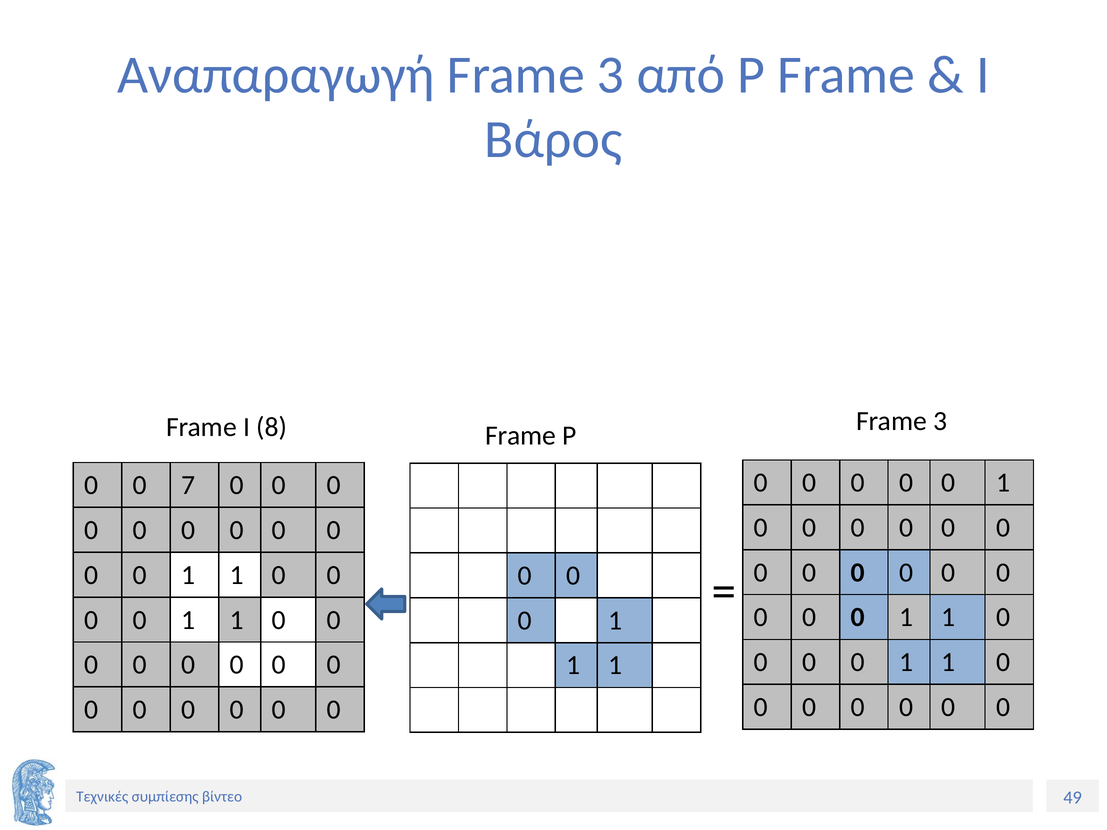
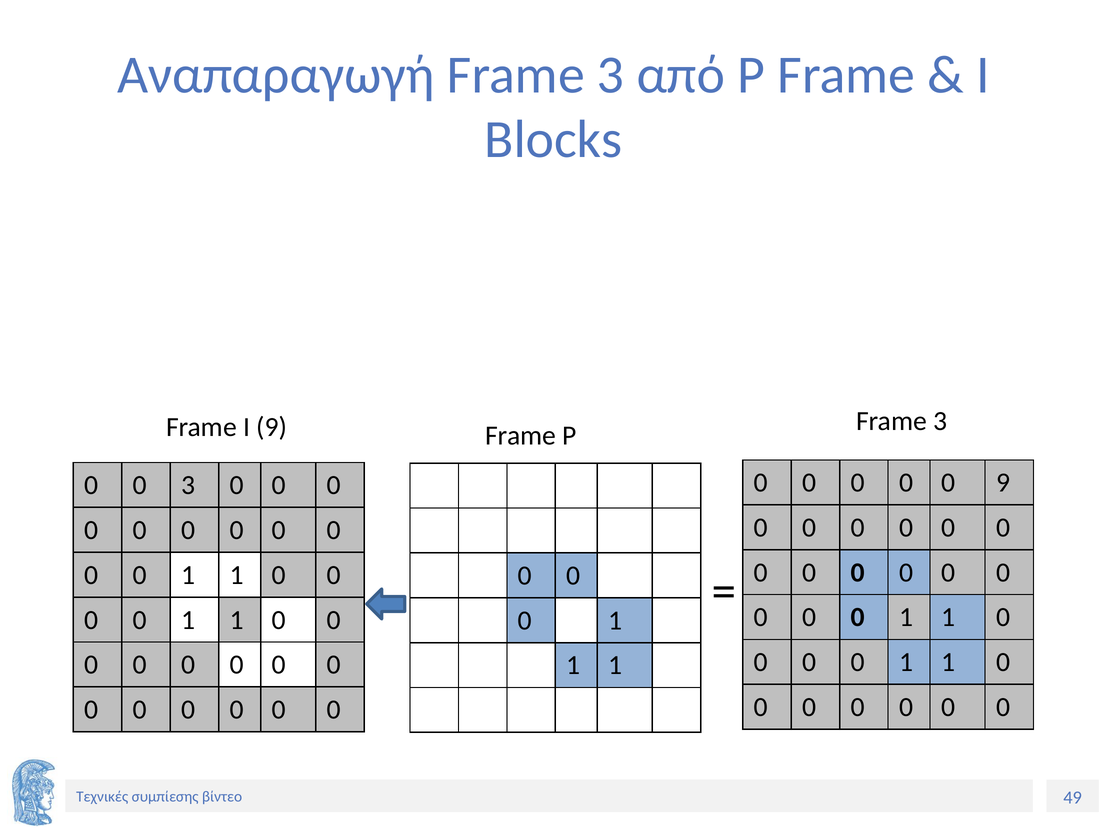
Βάρος: Βάρος -> Blocks
I 8: 8 -> 9
1 at (1003, 483): 1 -> 9
0 7: 7 -> 3
